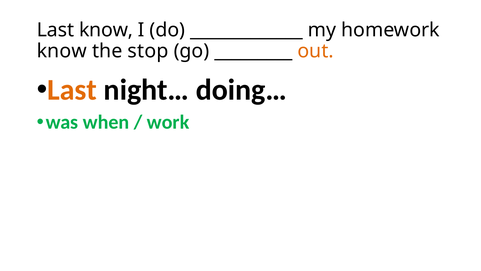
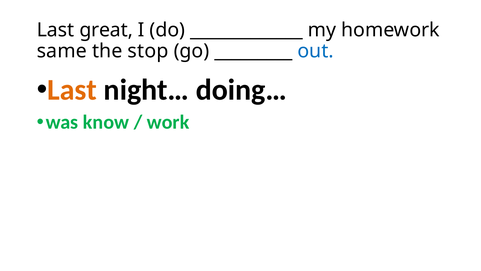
Last know: know -> great
know at (62, 51): know -> same
out colour: orange -> blue
when: when -> know
